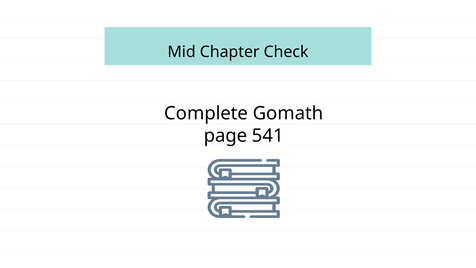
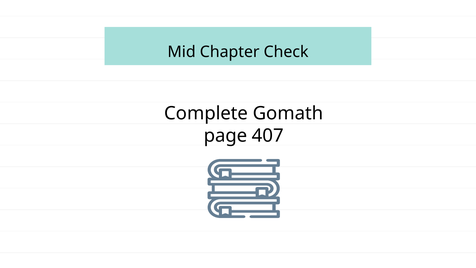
541: 541 -> 407
